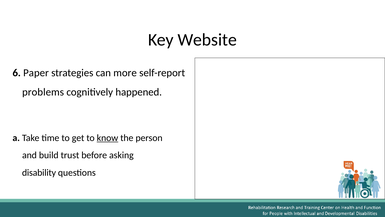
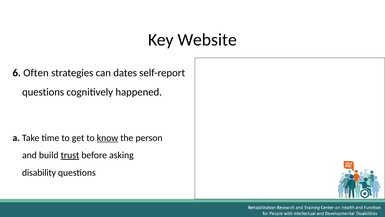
Paper: Paper -> Often
more: more -> dates
problems at (43, 92): problems -> questions
trust underline: none -> present
